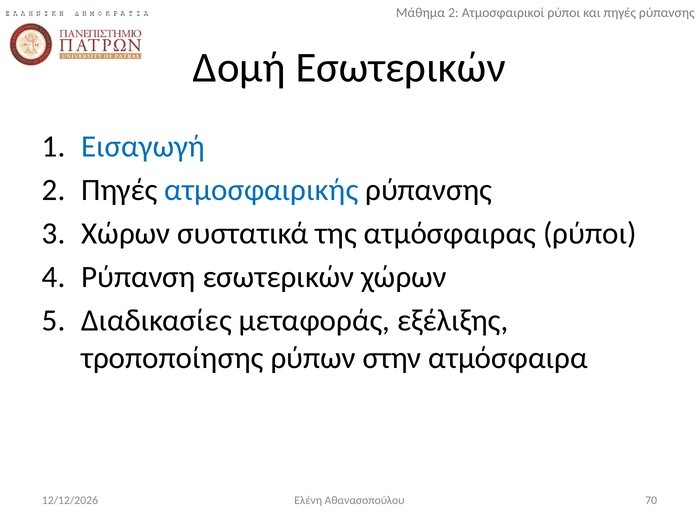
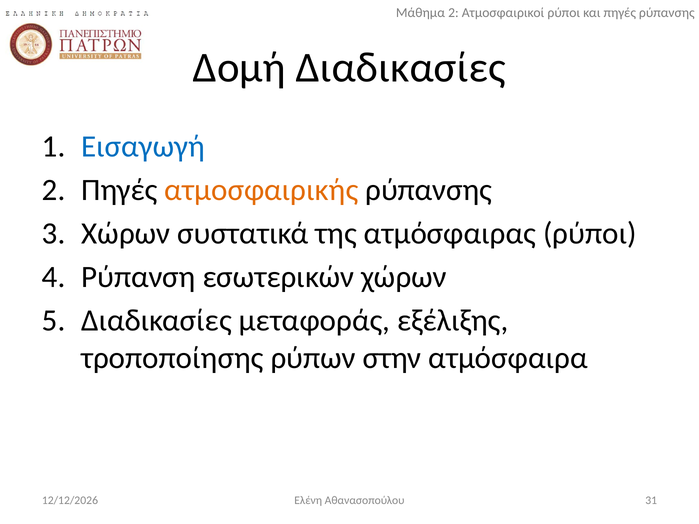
Δομή Εσωτερικών: Εσωτερικών -> Διαδικασίες
ατμοσφαιρικής colour: blue -> orange
70: 70 -> 31
